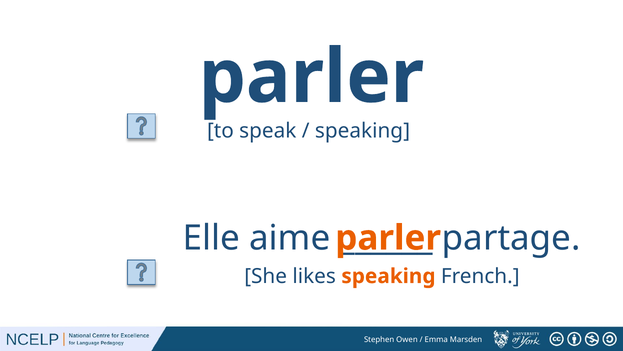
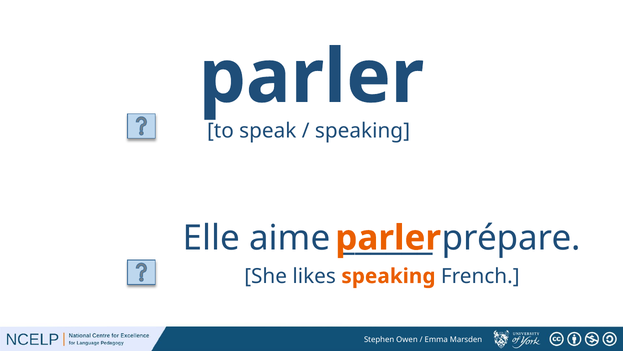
partage: partage -> prépare
